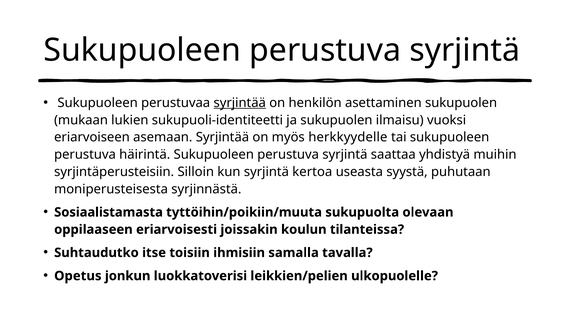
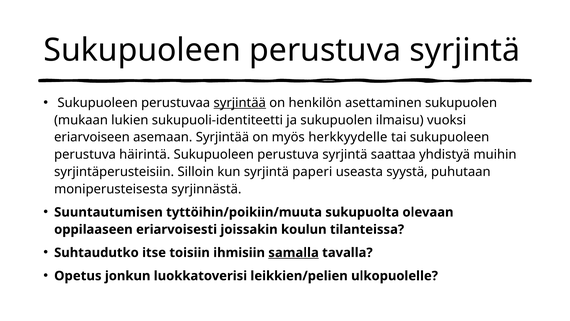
kertoa: kertoa -> paperi
Sosiaalistamasta: Sosiaalistamasta -> Suuntautumisen
samalla underline: none -> present
